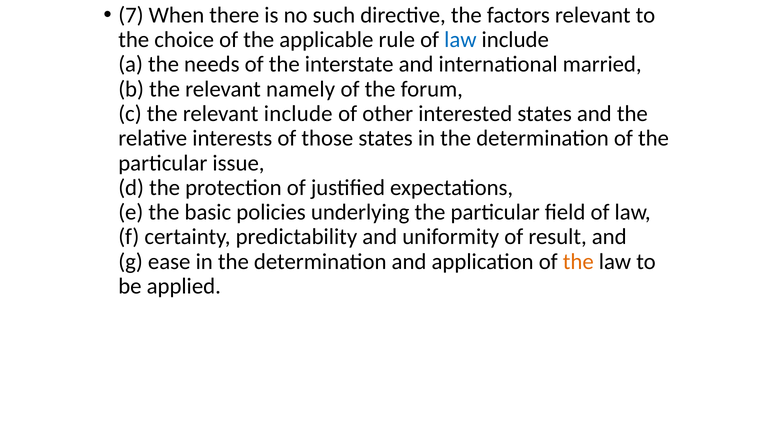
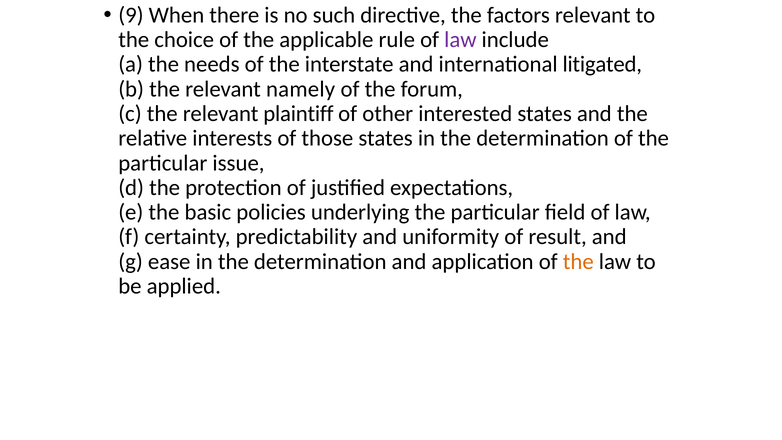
7: 7 -> 9
law at (460, 40) colour: blue -> purple
married: married -> litigated
relevant include: include -> plaintiff
